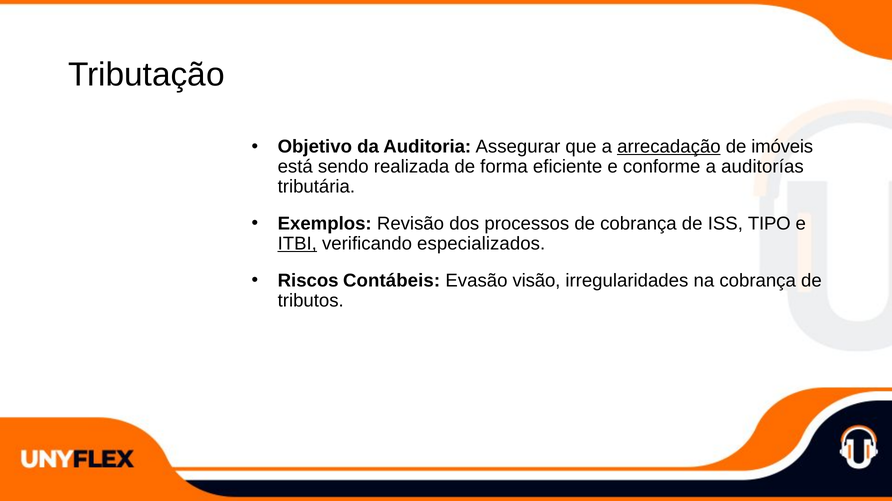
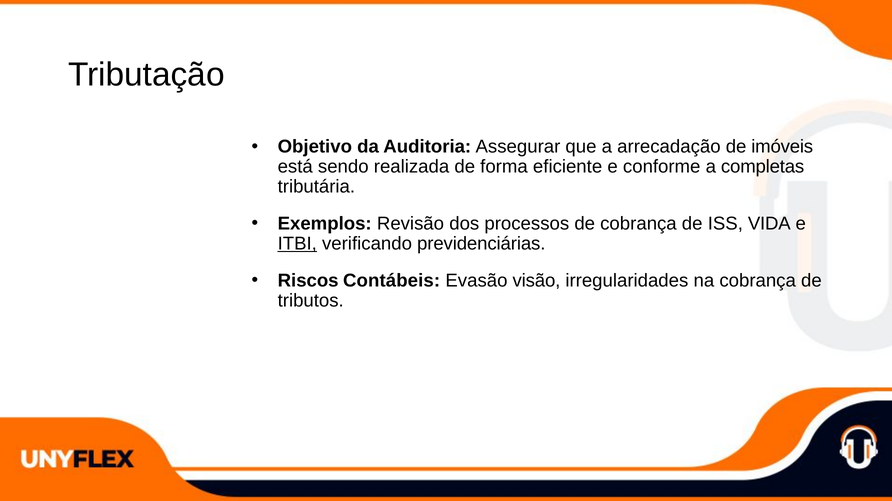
arrecadação underline: present -> none
auditorías: auditorías -> completas
TIPO: TIPO -> VIDA
especializados: especializados -> previdenciárias
